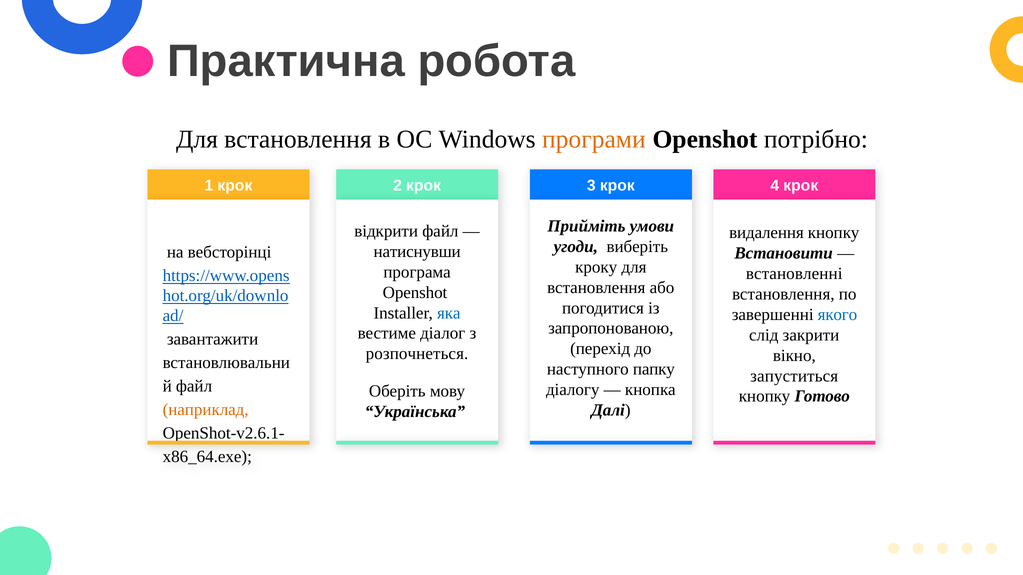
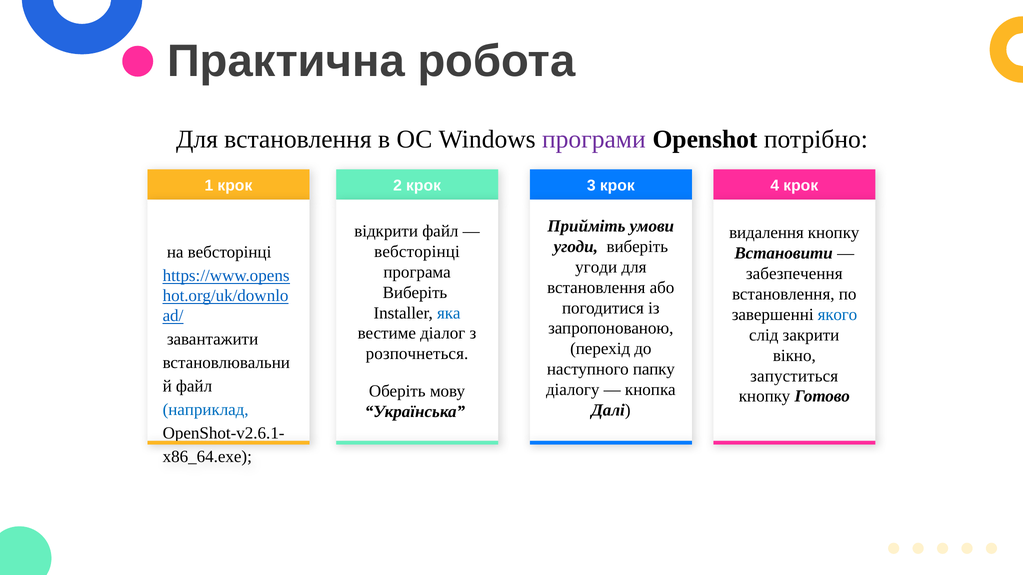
програми colour: orange -> purple
натиснувши at (417, 252): натиснувши -> вебсторінці
кроку at (596, 267): кроку -> угоди
встановленні: встановленні -> забезпечення
Openshot at (415, 293): Openshot -> Виберіть
наприклад colour: orange -> blue
